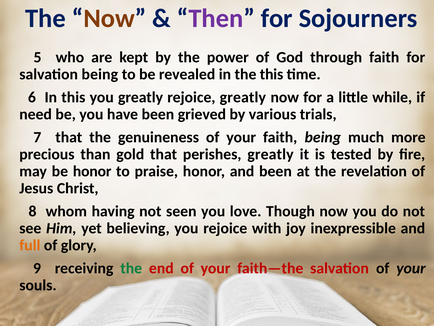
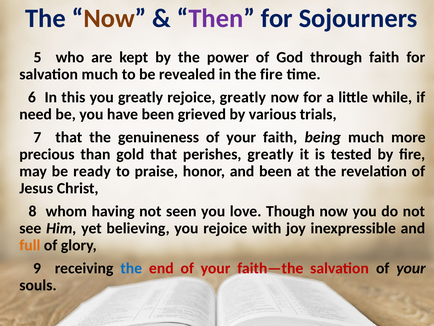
salvation being: being -> much
the this: this -> fire
be honor: honor -> ready
the at (131, 268) colour: green -> blue
